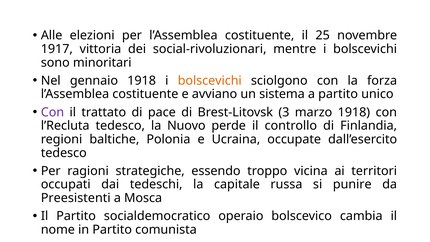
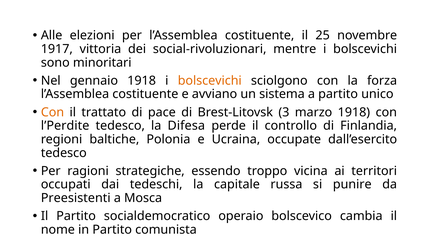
Con at (52, 112) colour: purple -> orange
l’Recluta: l’Recluta -> l’Perdite
Nuovo: Nuovo -> Difesa
